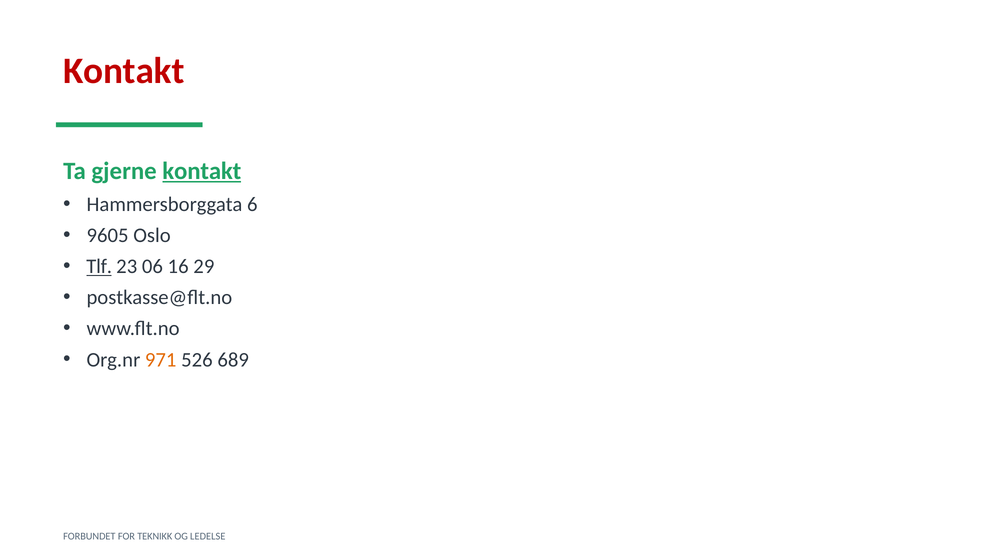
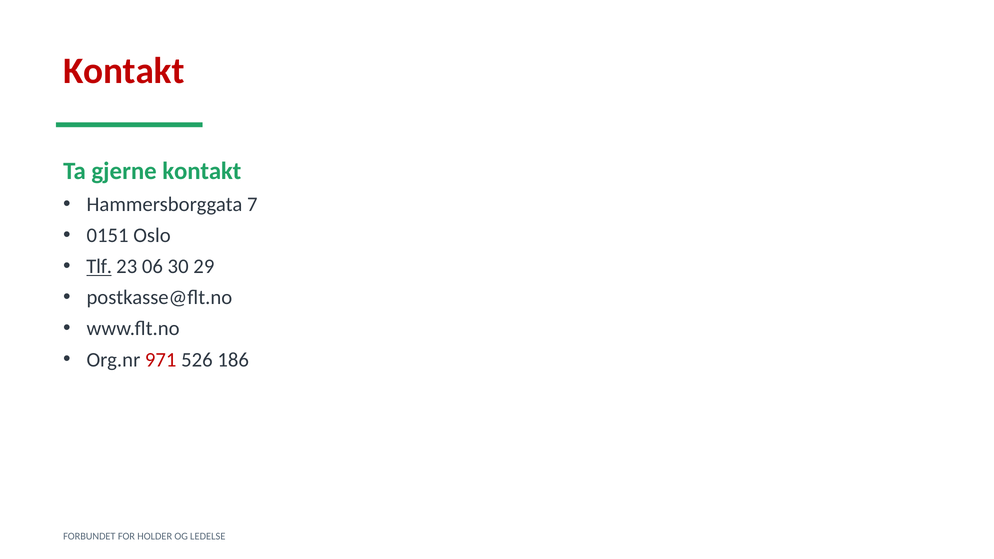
kontakt at (202, 171) underline: present -> none
6: 6 -> 7
9605: 9605 -> 0151
16: 16 -> 30
971 colour: orange -> red
689: 689 -> 186
TEKNIKK: TEKNIKK -> HOLDER
